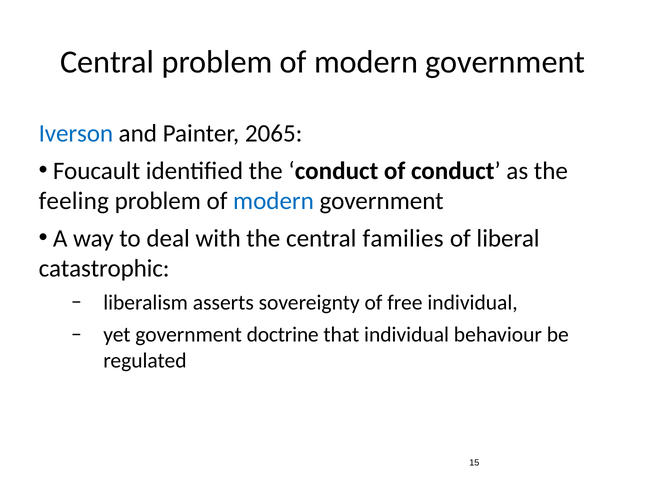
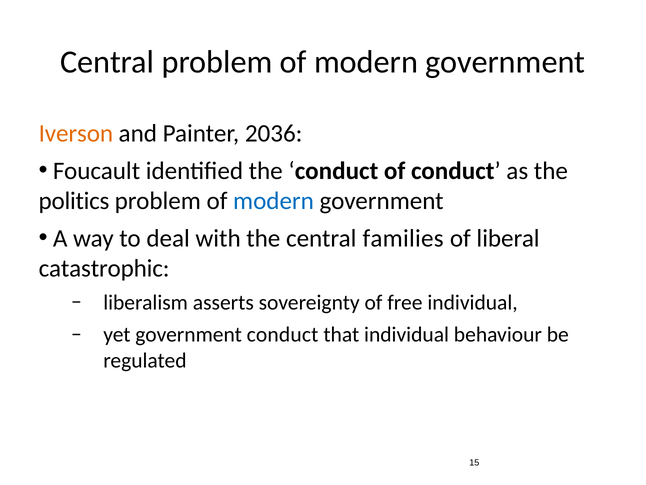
Iverson colour: blue -> orange
2065: 2065 -> 2036
feeling: feeling -> politics
government doctrine: doctrine -> conduct
